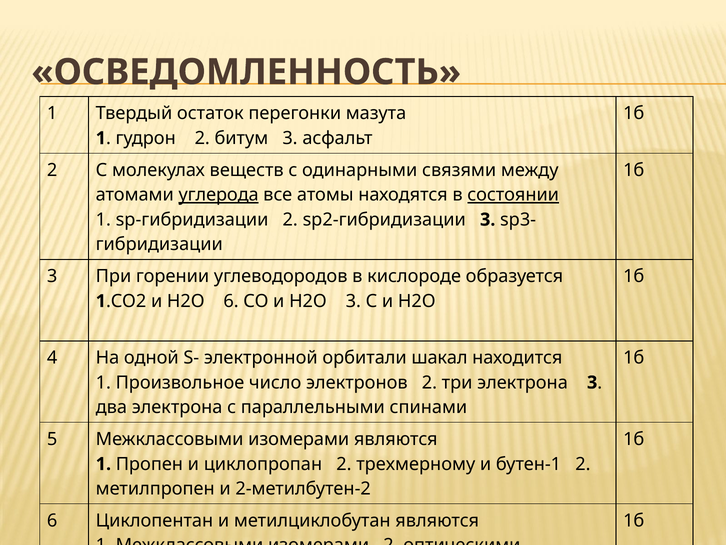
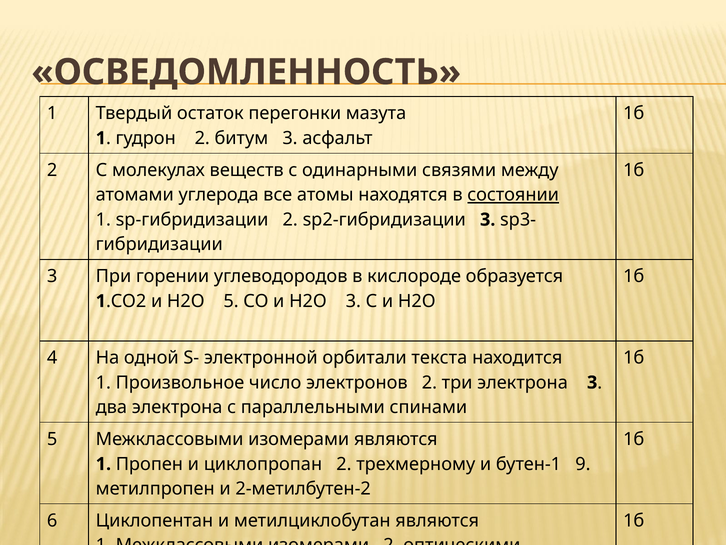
углерода underline: present -> none
Н2О 6: 6 -> 5
шакал: шакал -> текста
бутен-1 2: 2 -> 9
